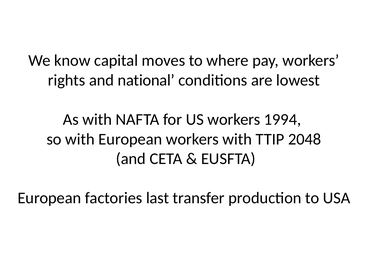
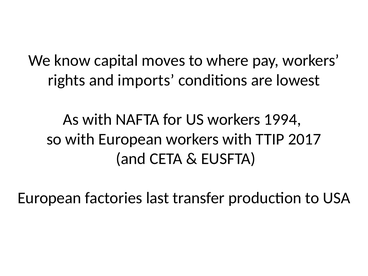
national: national -> imports
2048: 2048 -> 2017
